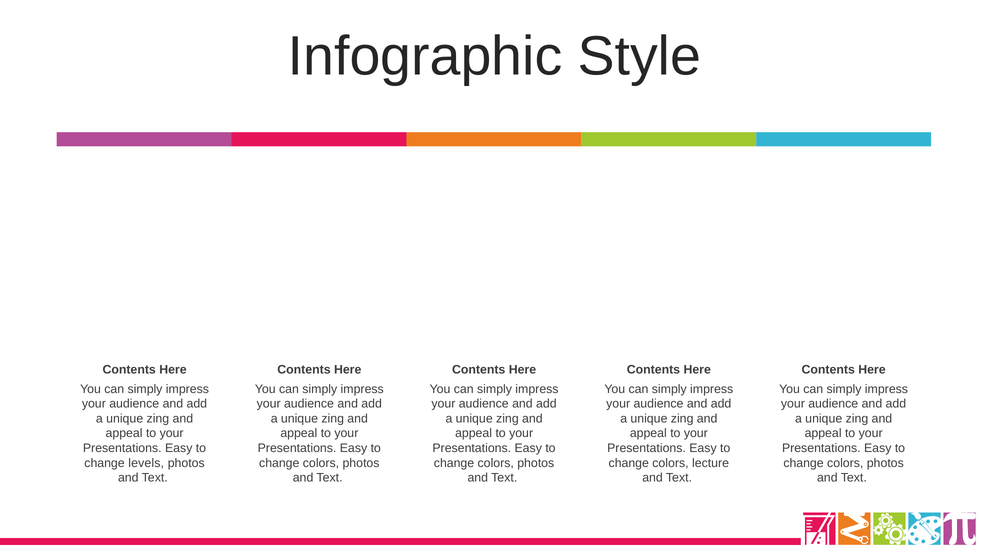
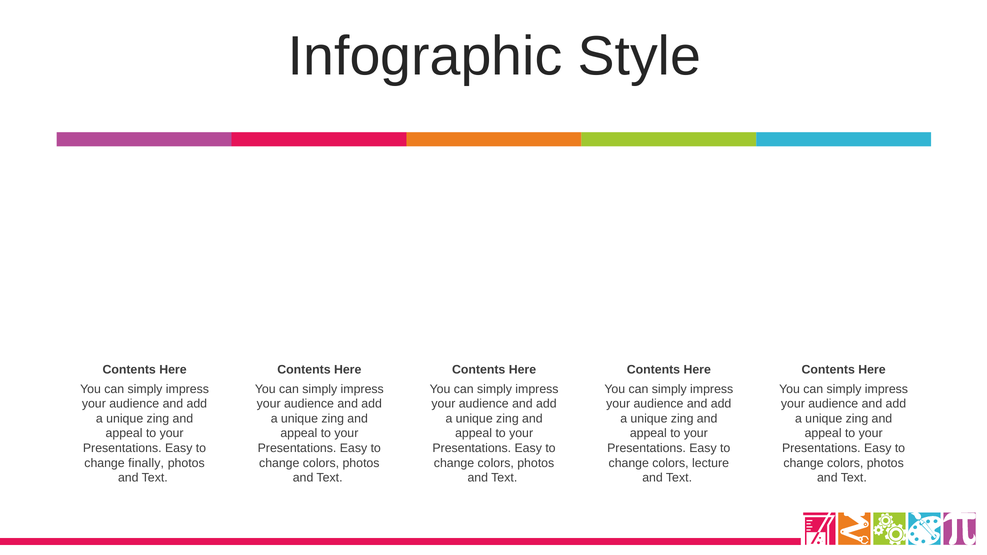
levels: levels -> finally
